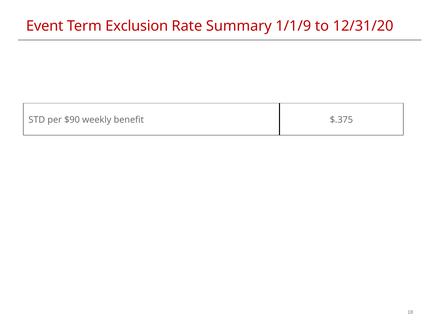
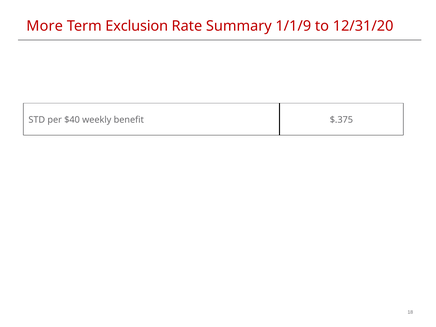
Event: Event -> More
$90: $90 -> $40
